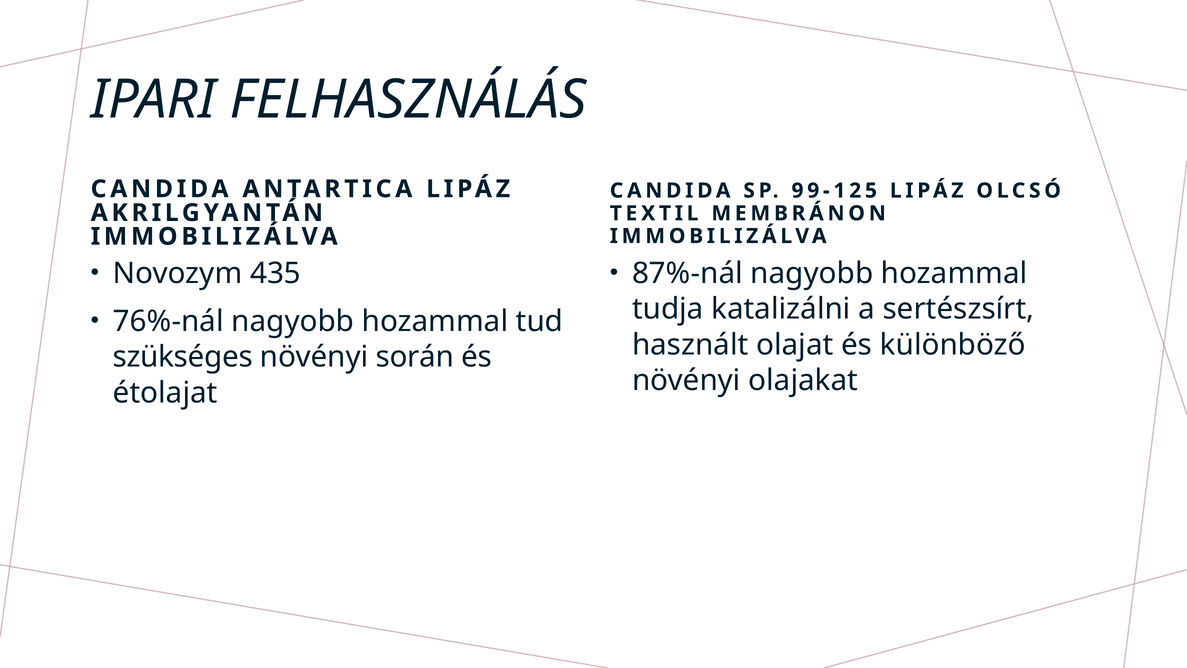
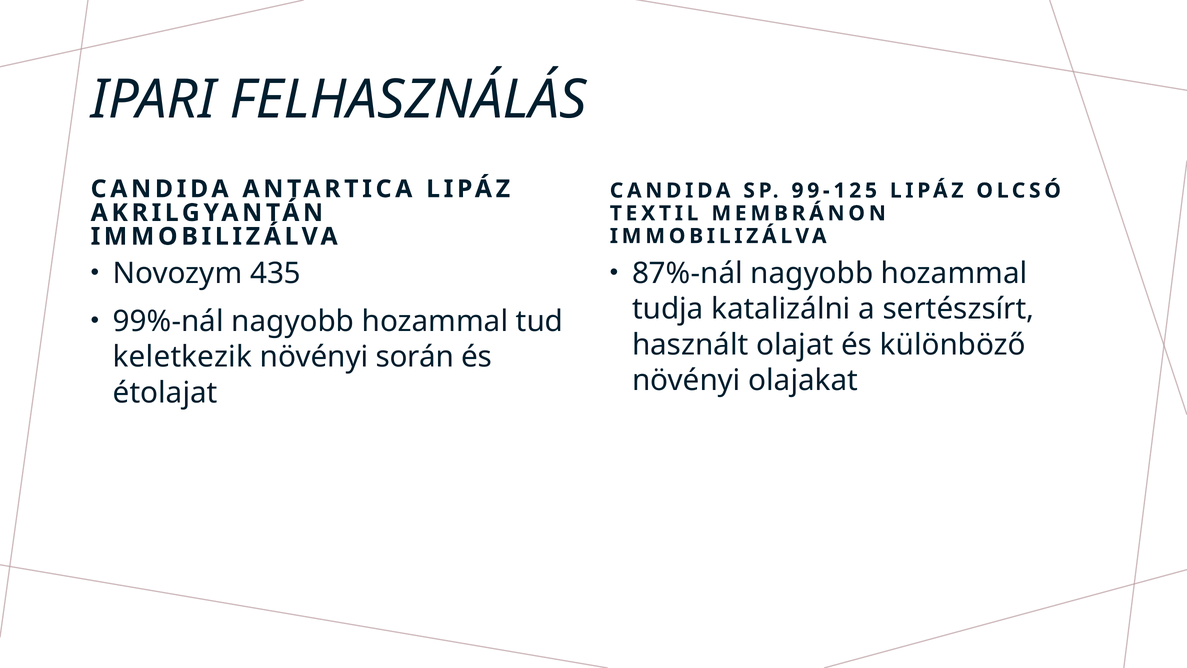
76%-nál: 76%-nál -> 99%-nál
szükséges: szükséges -> keletkezik
